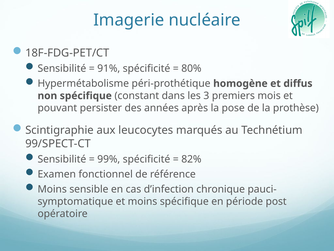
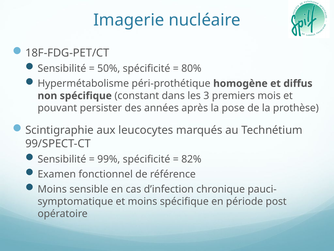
91%: 91% -> 50%
